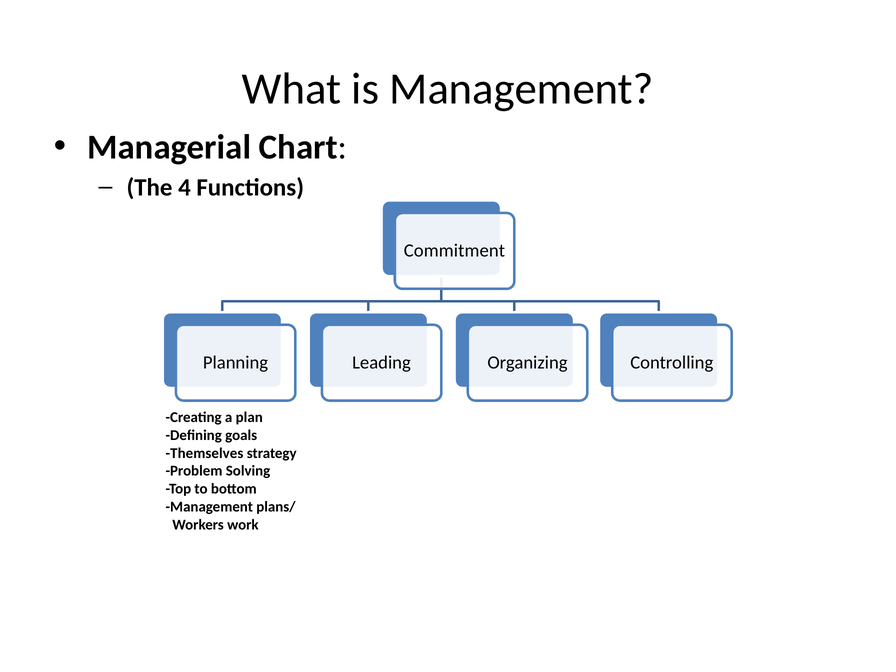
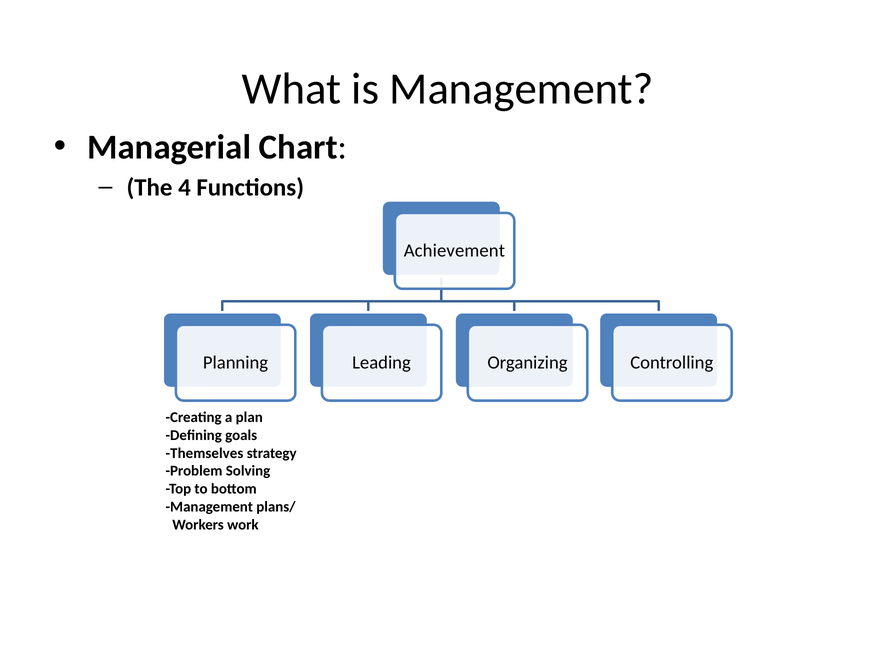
Commitment: Commitment -> Achievement
